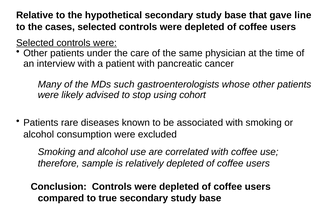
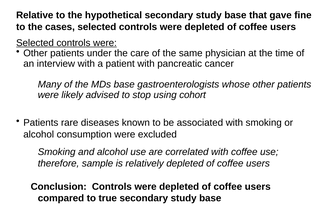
line: line -> fine
MDs such: such -> base
